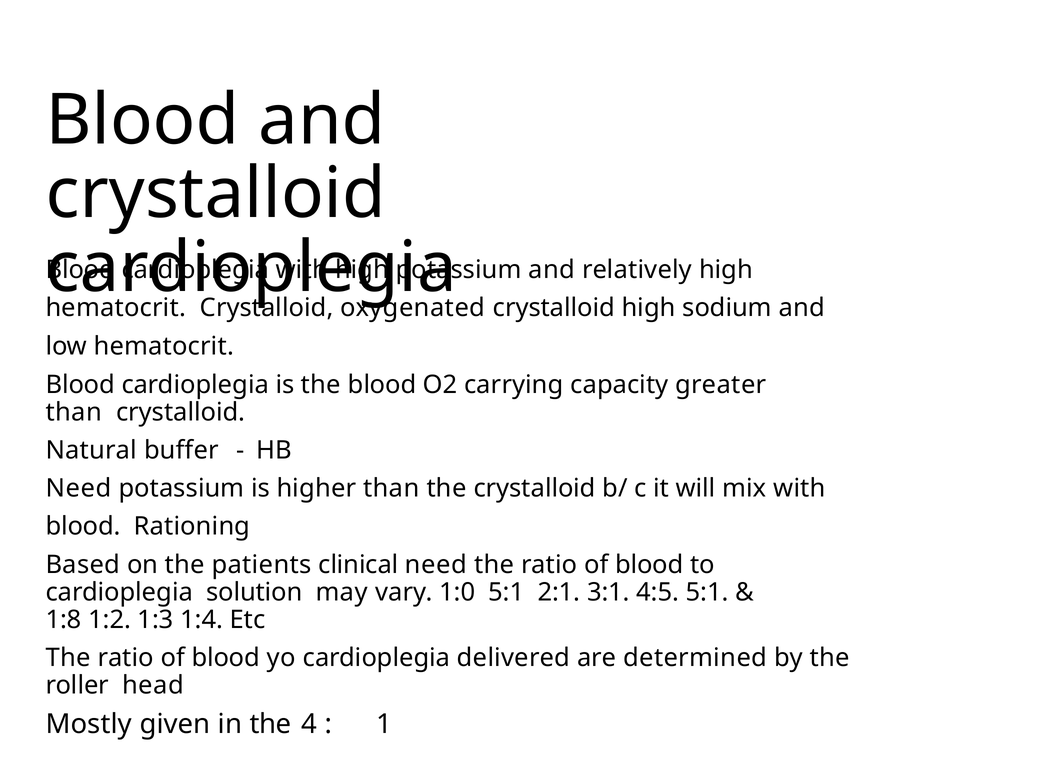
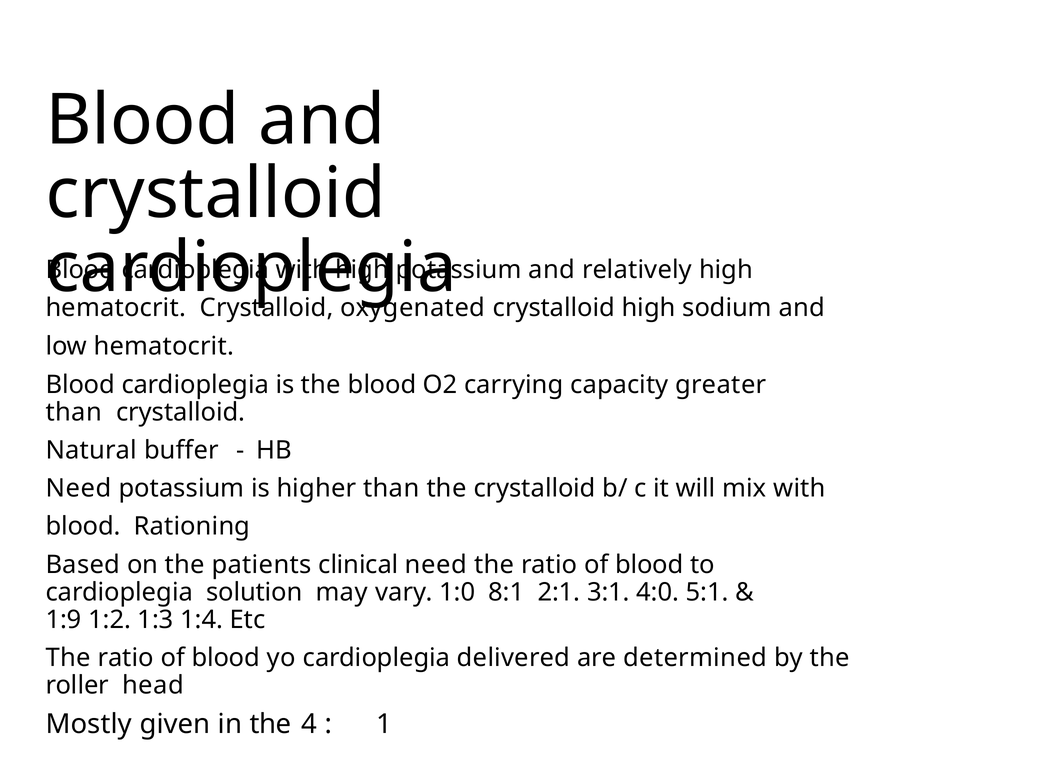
1:0 5:1: 5:1 -> 8:1
4:5: 4:5 -> 4:0
1:8: 1:8 -> 1:9
